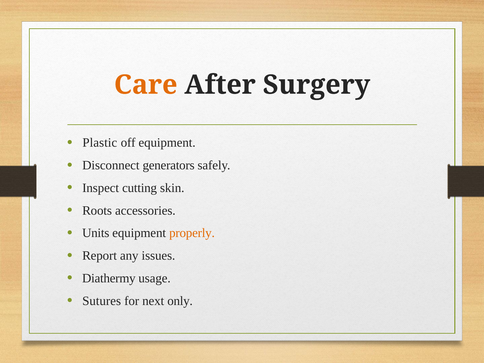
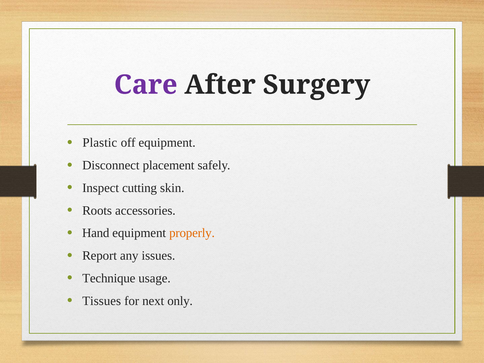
Care colour: orange -> purple
generators: generators -> placement
Units: Units -> Hand
Diathermy: Diathermy -> Technique
Sutures: Sutures -> Tissues
